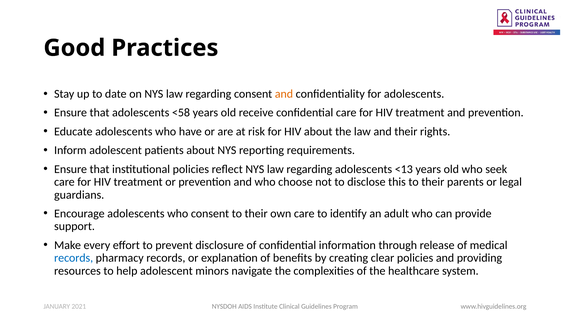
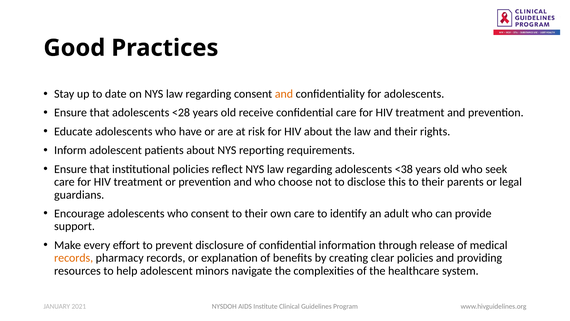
<58: <58 -> <28
<13: <13 -> <38
records at (74, 258) colour: blue -> orange
